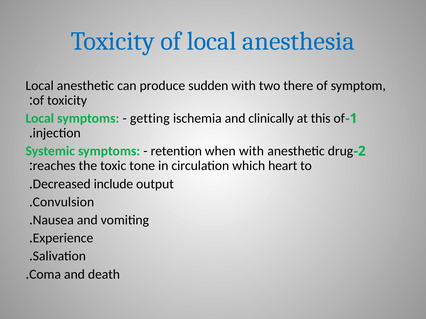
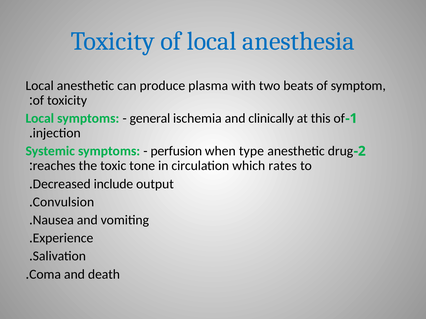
sudden: sudden -> plasma
there: there -> beats
getting: getting -> general
retention: retention -> perfusion
when with: with -> type
heart: heart -> rates
